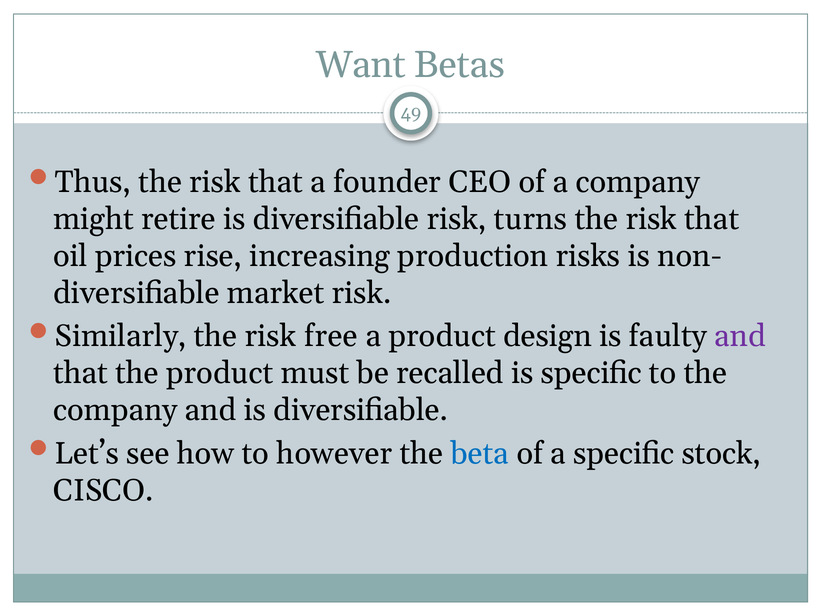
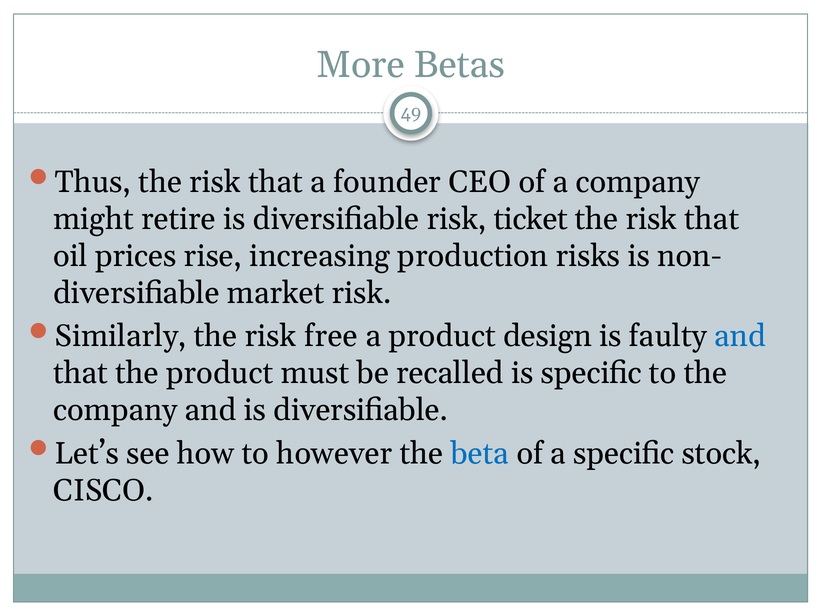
Want: Want -> More
turns: turns -> ticket
and at (740, 337) colour: purple -> blue
